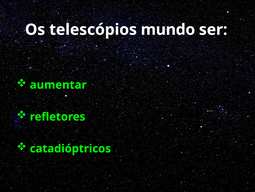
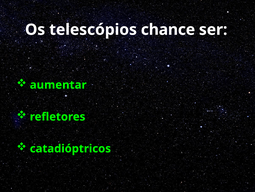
mundo: mundo -> chance
